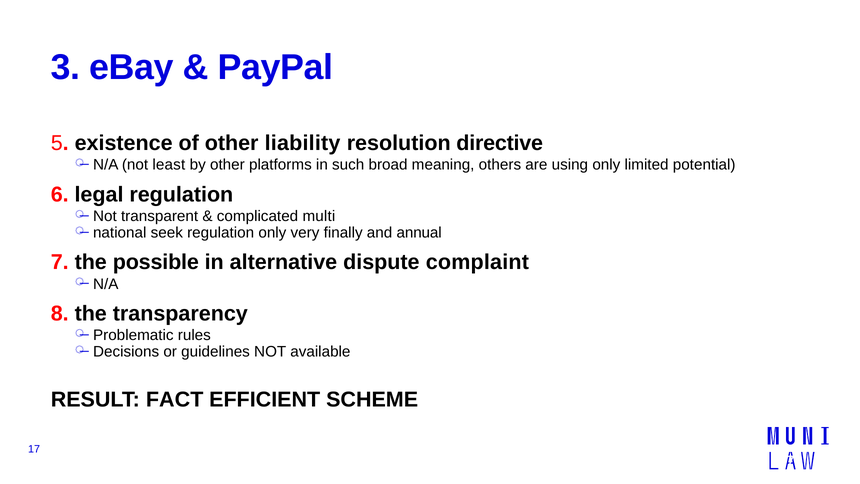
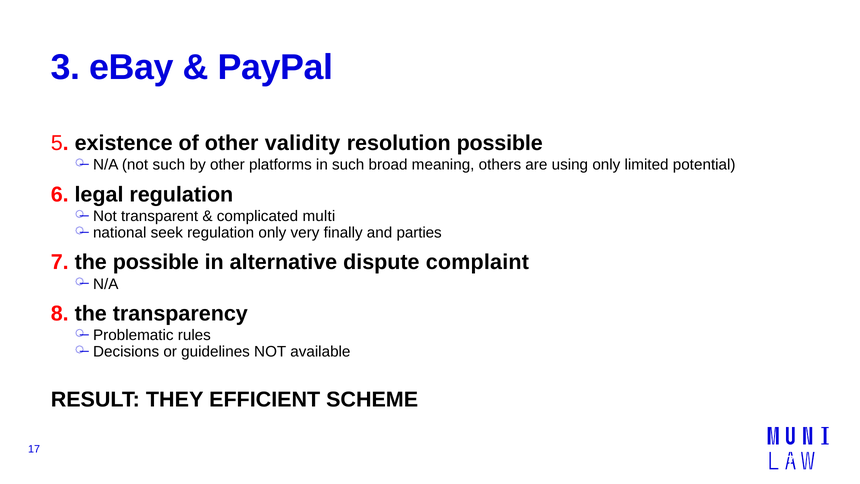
liability: liability -> validity
resolution directive: directive -> possible
not least: least -> such
annual: annual -> parties
FACT: FACT -> THEY
